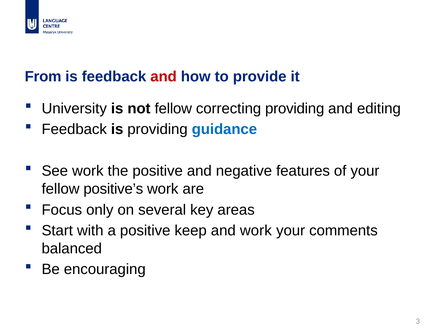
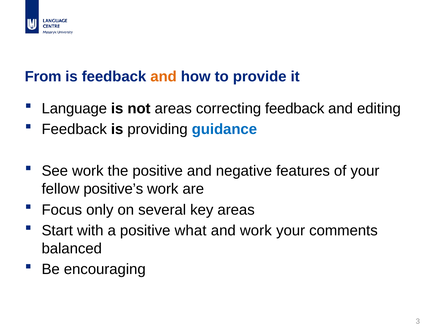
and at (164, 76) colour: red -> orange
University: University -> Language
not fellow: fellow -> areas
correcting providing: providing -> feedback
keep: keep -> what
